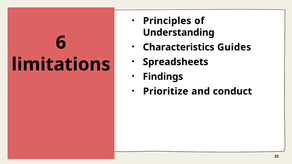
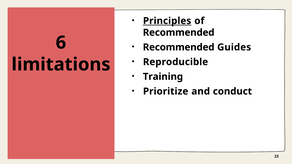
Principles underline: none -> present
Understanding at (179, 33): Understanding -> Recommended
Characteristics at (179, 47): Characteristics -> Recommended
Spreadsheets: Spreadsheets -> Reproducible
Findings: Findings -> Training
